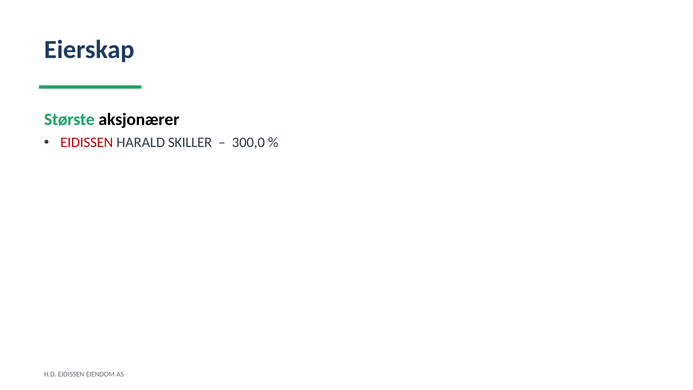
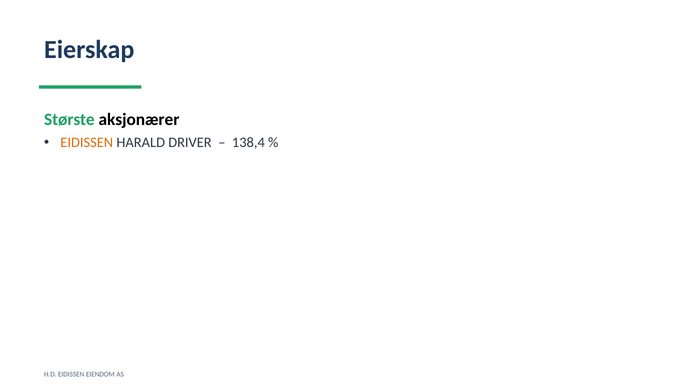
EIDISSEN at (87, 143) colour: red -> orange
SKILLER: SKILLER -> DRIVER
300,0: 300,0 -> 138,4
